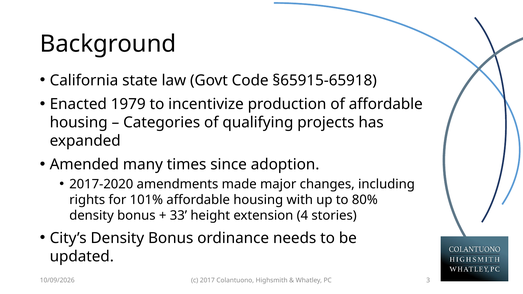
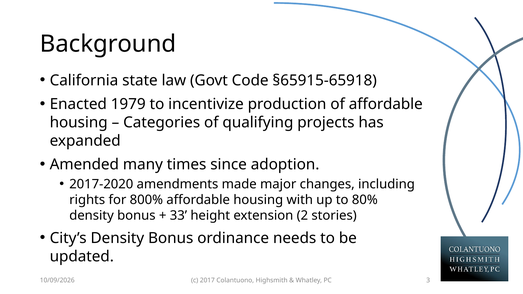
101%: 101% -> 800%
4: 4 -> 2
